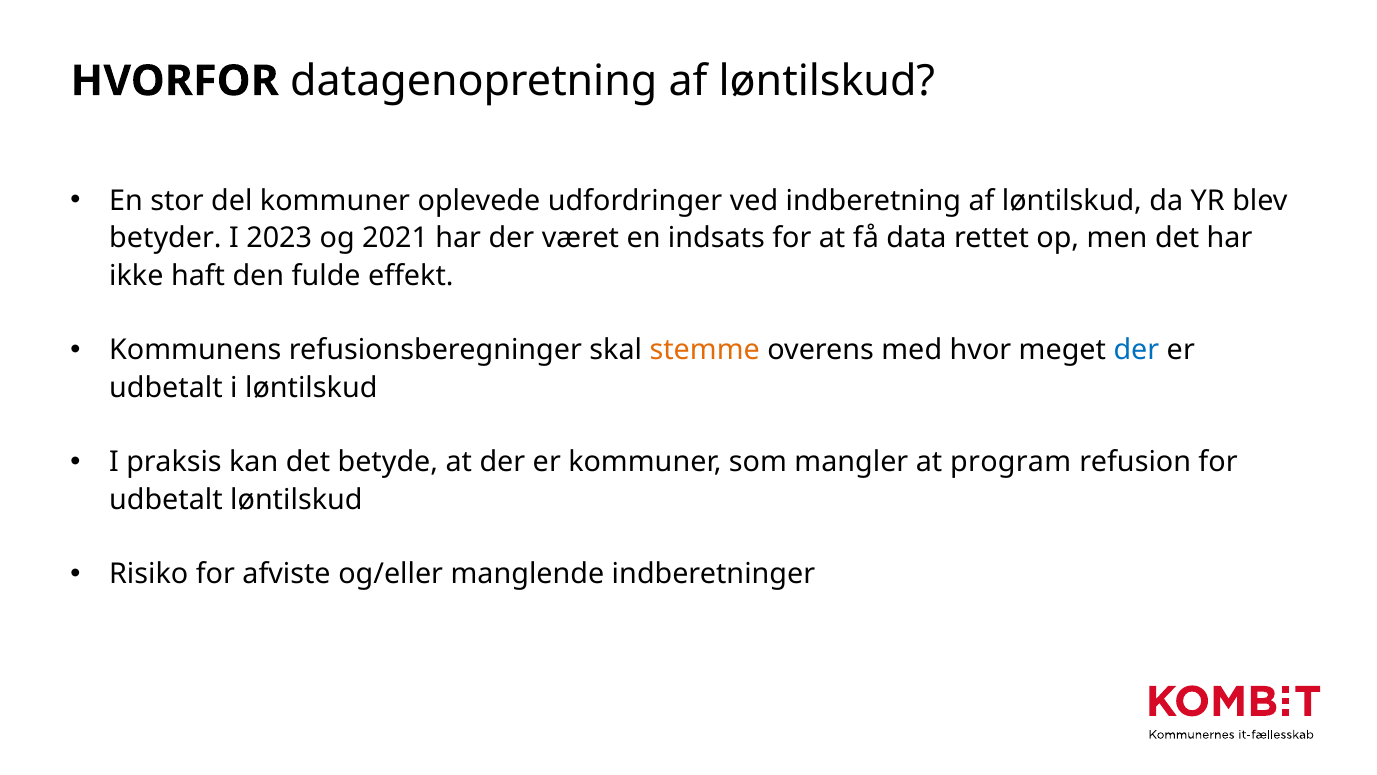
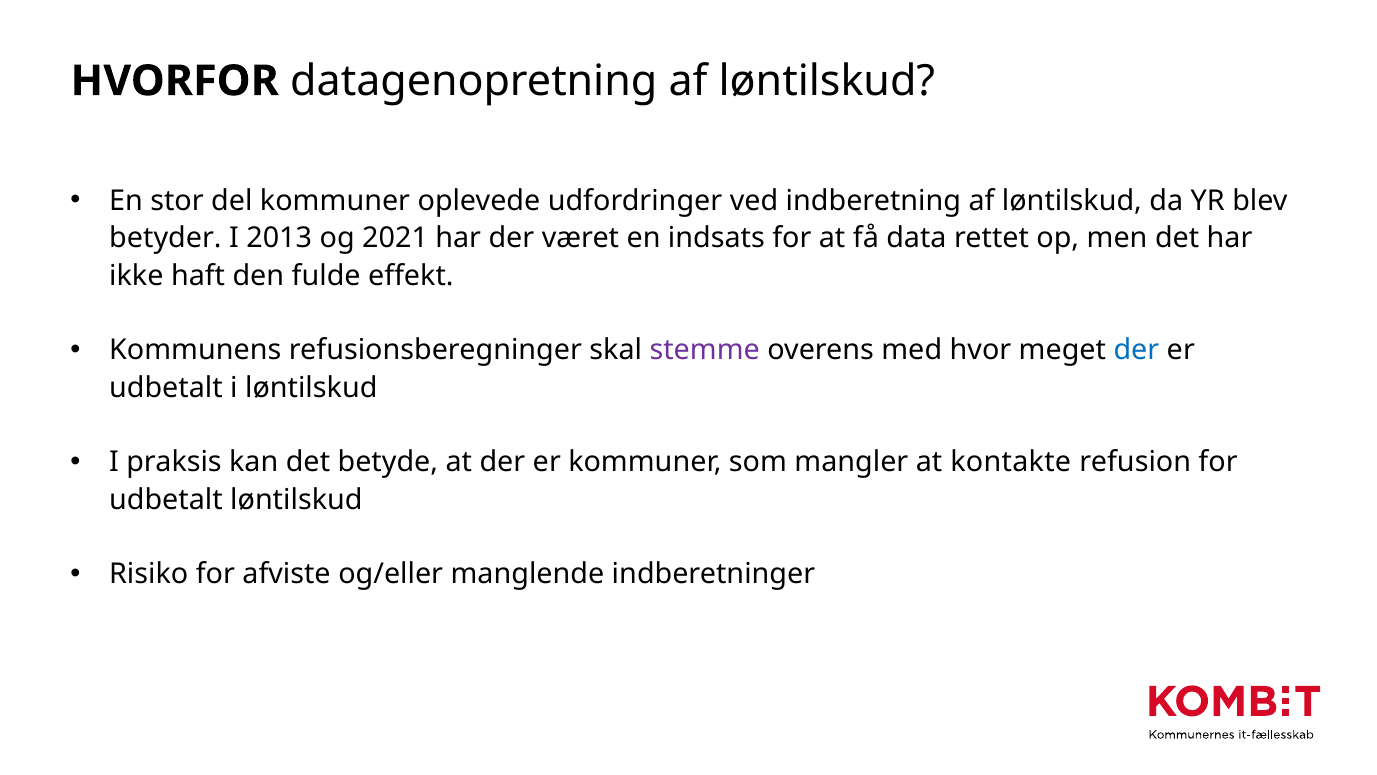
2023: 2023 -> 2013
stemme colour: orange -> purple
program: program -> kontakte
